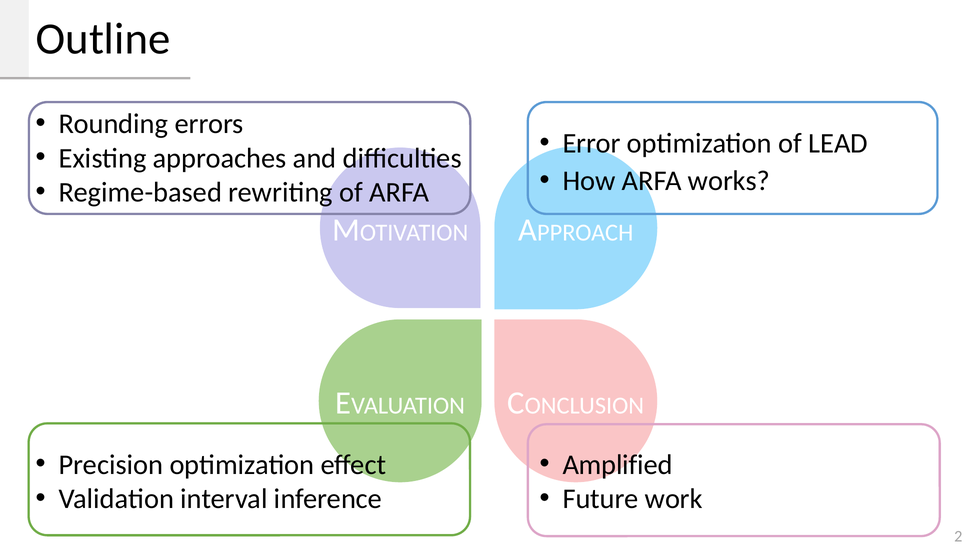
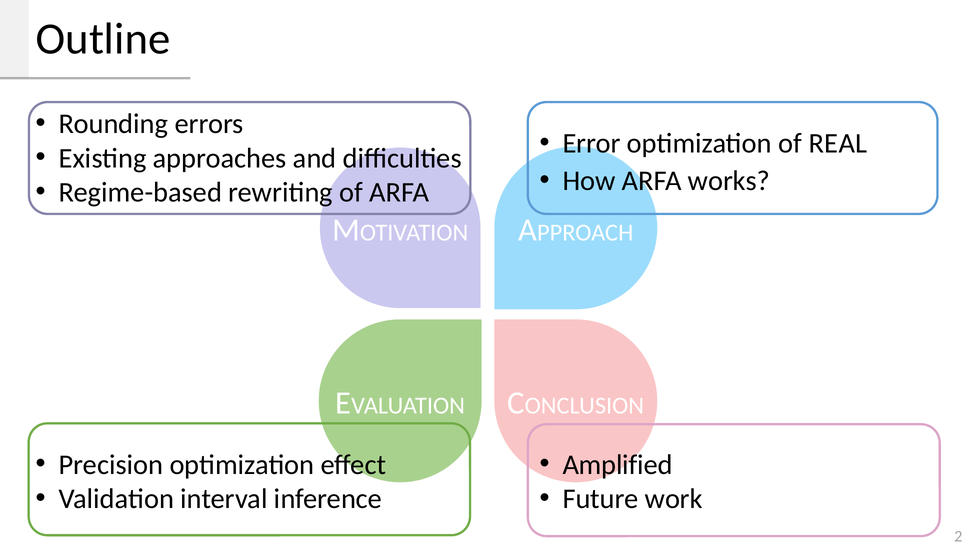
LEAD: LEAD -> REAL
